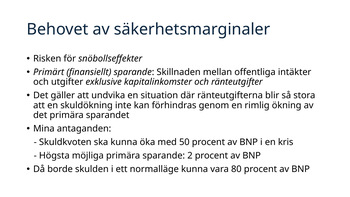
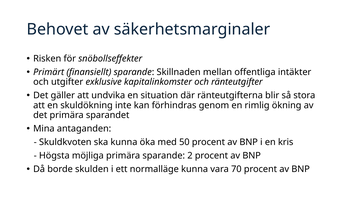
80: 80 -> 70
